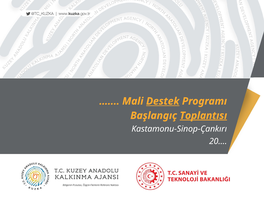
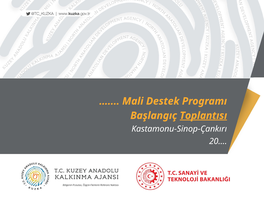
Destek underline: present -> none
